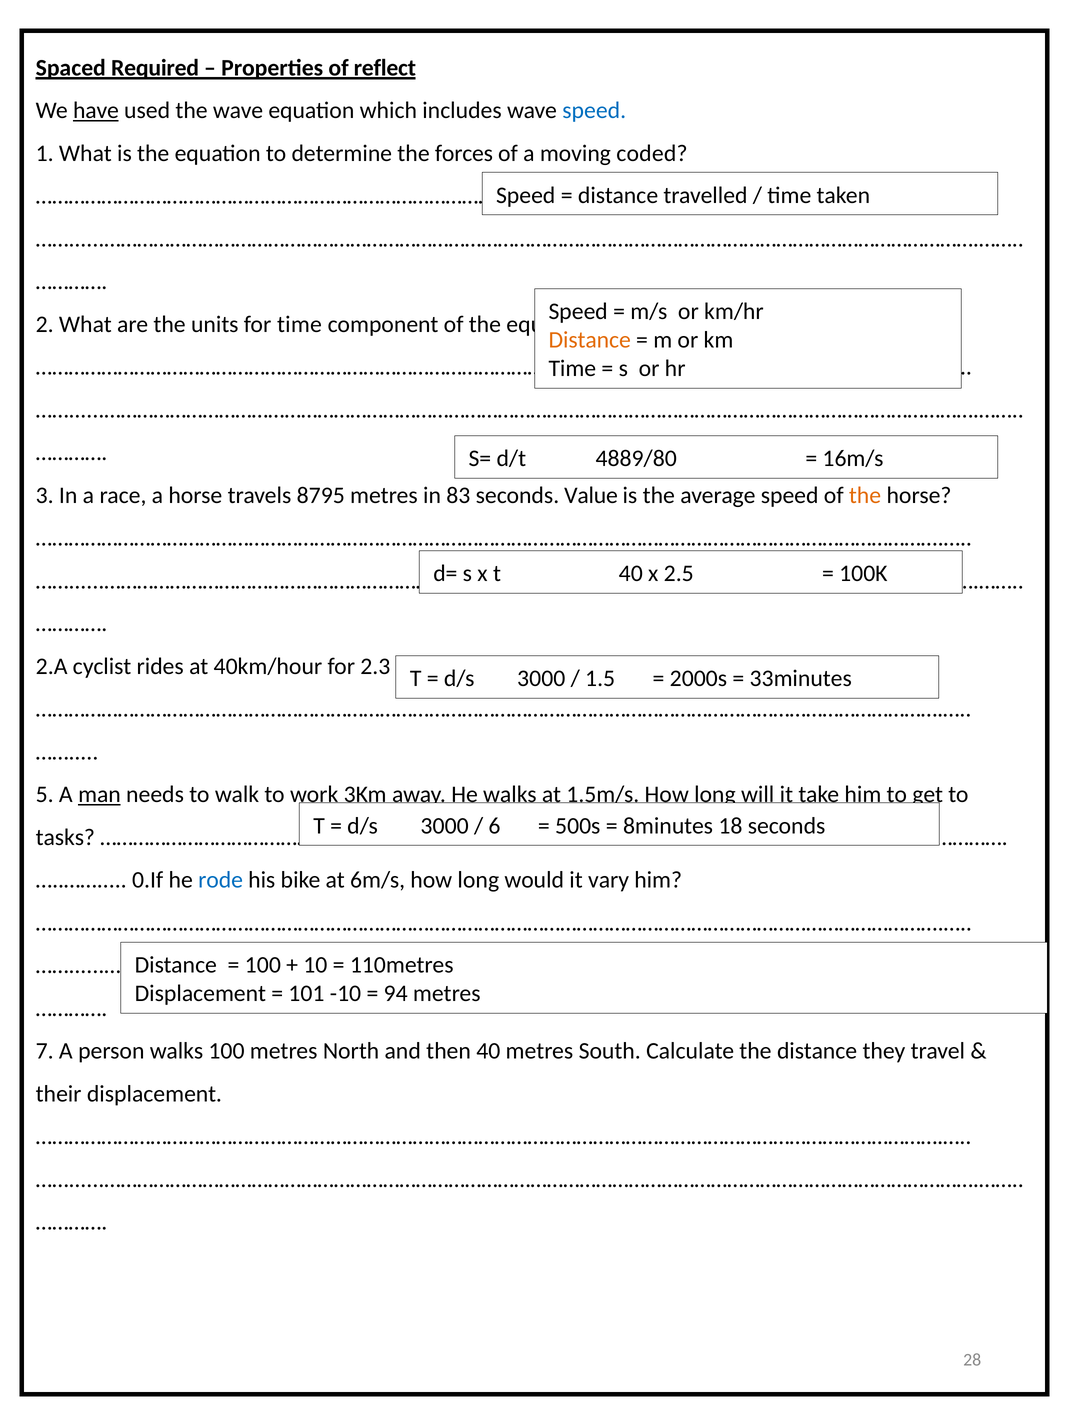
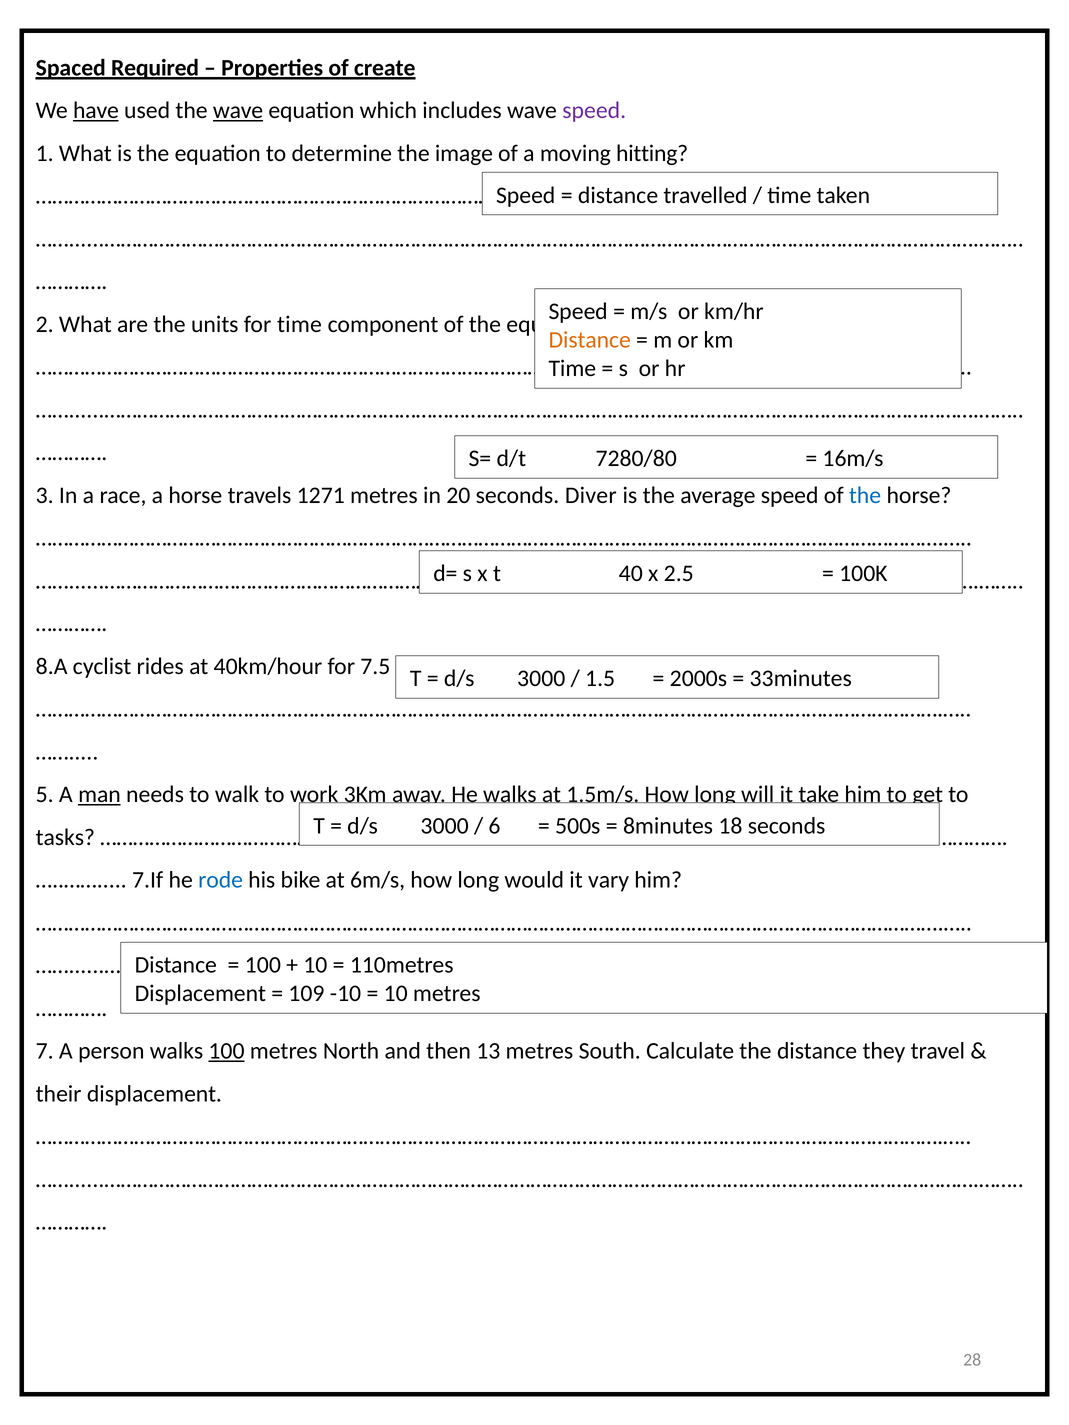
reflect: reflect -> create
wave at (238, 111) underline: none -> present
speed at (594, 111) colour: blue -> purple
forces: forces -> image
coded: coded -> hitting
4889/80: 4889/80 -> 7280/80
8795: 8795 -> 1271
83: 83 -> 20
Value: Value -> Diver
the at (865, 495) colour: orange -> blue
2.A: 2.A -> 8.A
2.3: 2.3 -> 7.5
0.If: 0.If -> 7.If
101: 101 -> 109
94 at (396, 994): 94 -> 10
100 at (226, 1051) underline: none -> present
then 40: 40 -> 13
